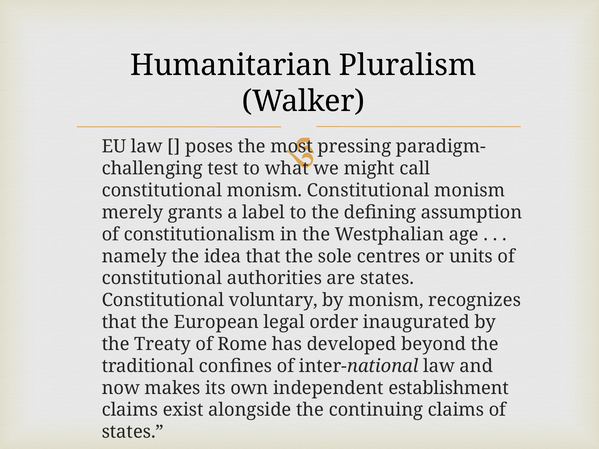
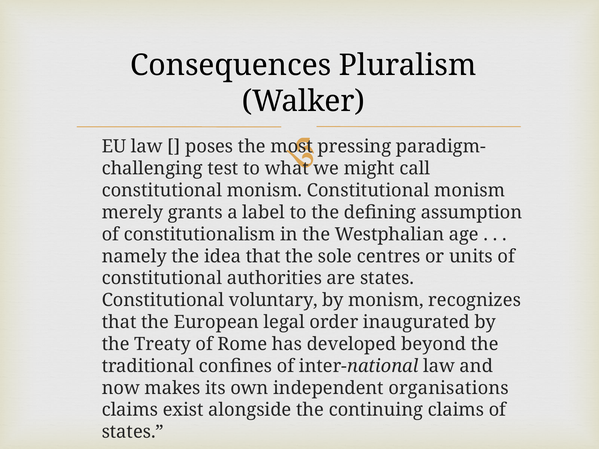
Humanitarian: Humanitarian -> Consequences
establishment: establishment -> organisations
